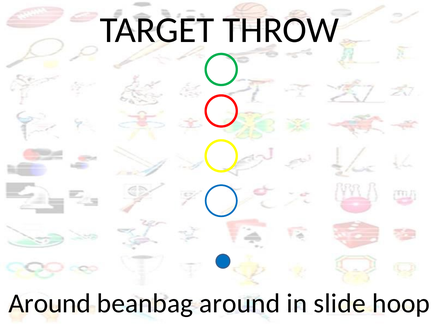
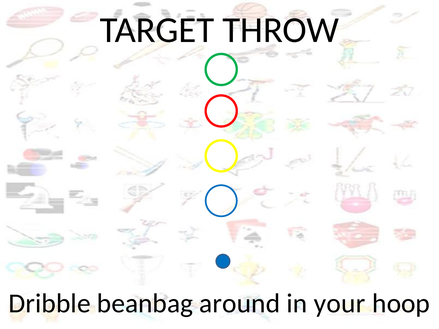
Around at (50, 304): Around -> Dribble
slide: slide -> your
